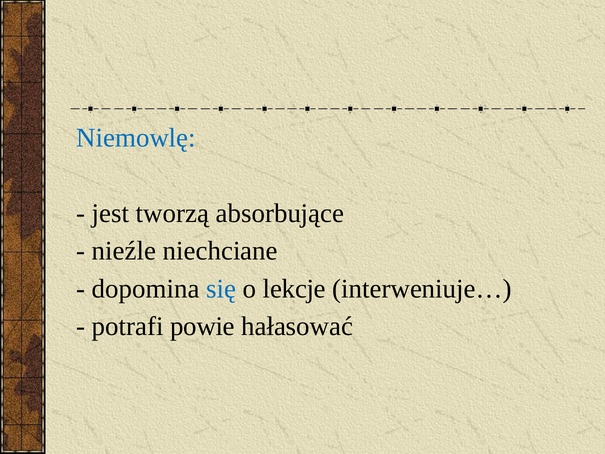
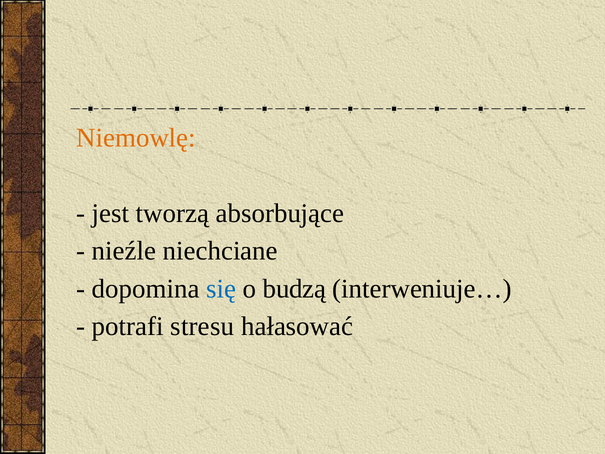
Niemowlę colour: blue -> orange
lekcje: lekcje -> budzą
powie: powie -> stresu
